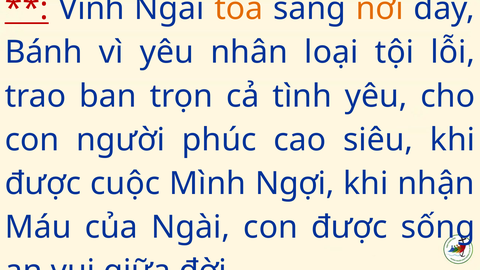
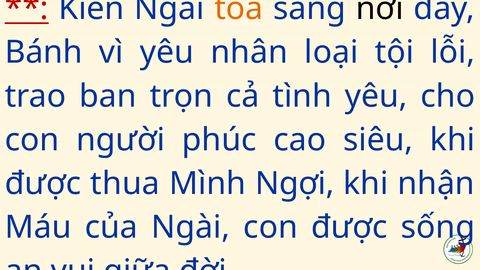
Vinh: Vinh -> Kiên
nơi colour: orange -> black
cuộc: cuộc -> thua
